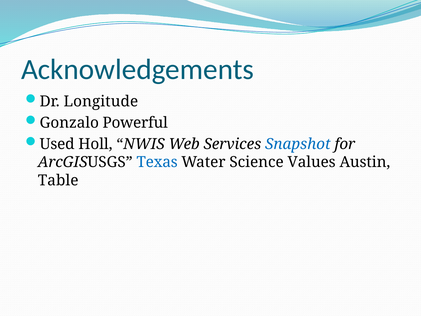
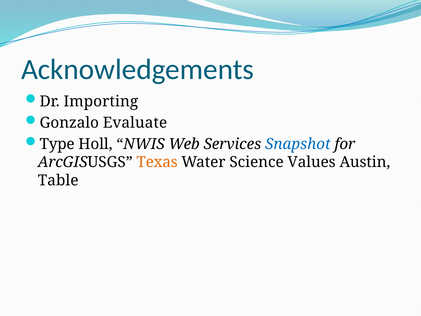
Longitude: Longitude -> Importing
Powerful: Powerful -> Evaluate
Used: Used -> Type
Texas colour: blue -> orange
